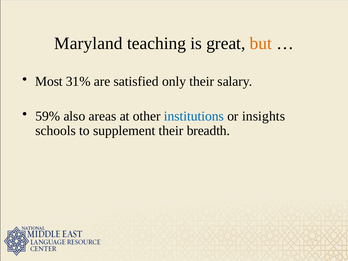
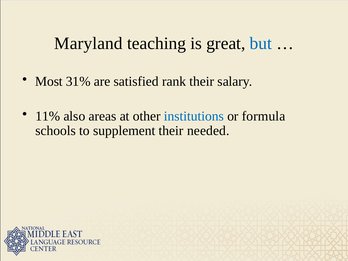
but colour: orange -> blue
only: only -> rank
59%: 59% -> 11%
insights: insights -> formula
breadth: breadth -> needed
